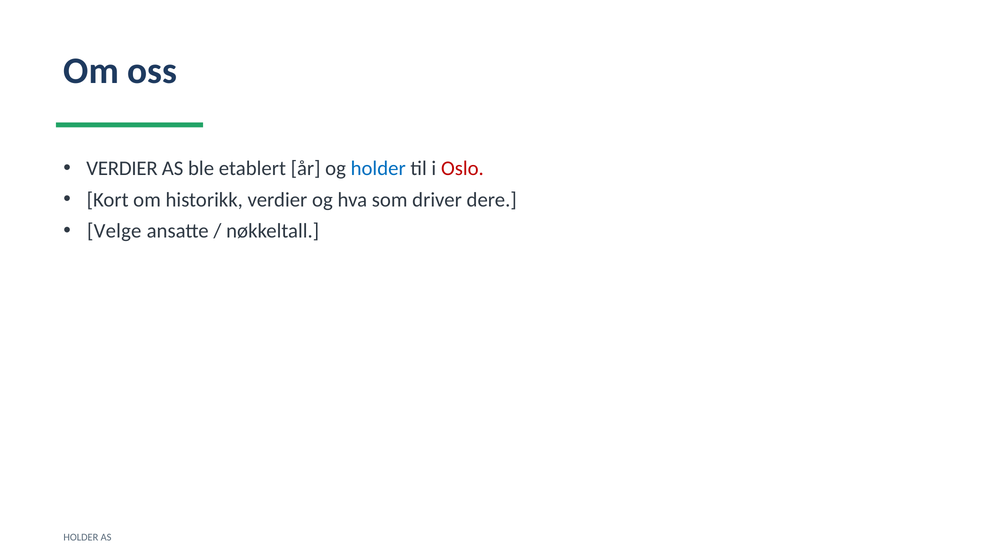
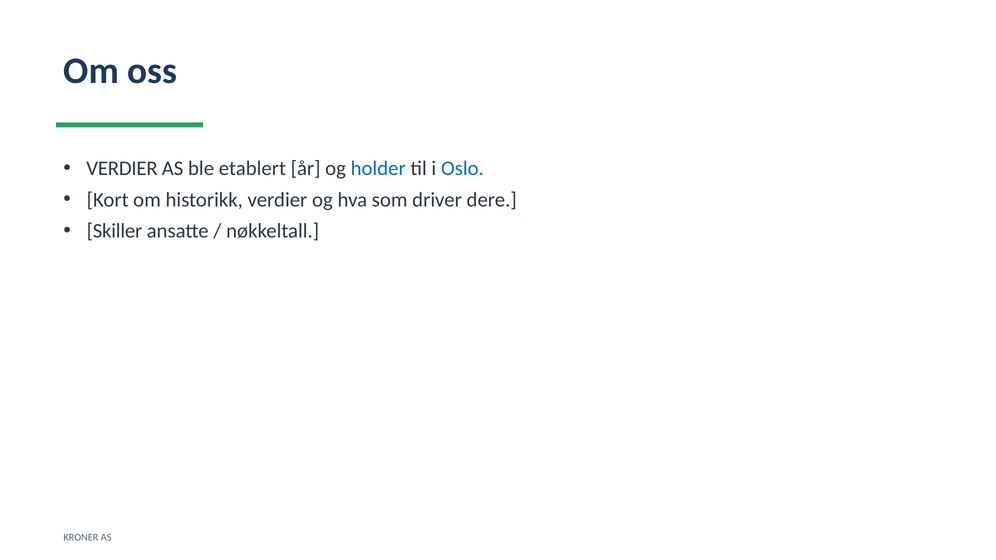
Oslo colour: red -> blue
Velge: Velge -> Skiller
HOLDER at (81, 538): HOLDER -> KRONER
